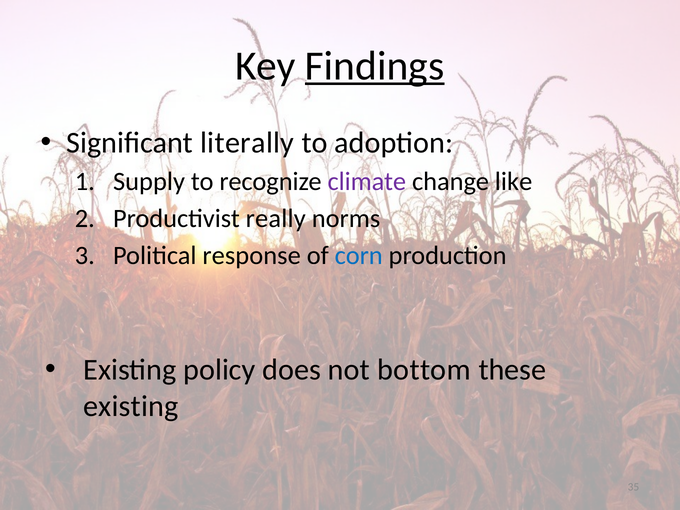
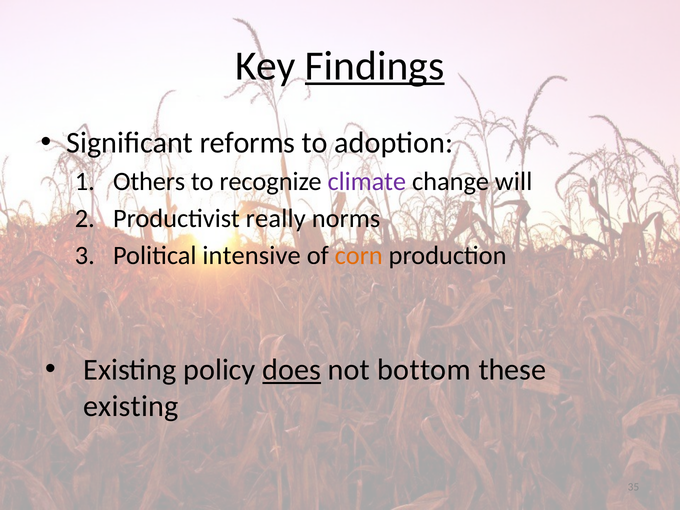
literally: literally -> reforms
Supply: Supply -> Others
like: like -> will
response: response -> intensive
corn colour: blue -> orange
does underline: none -> present
